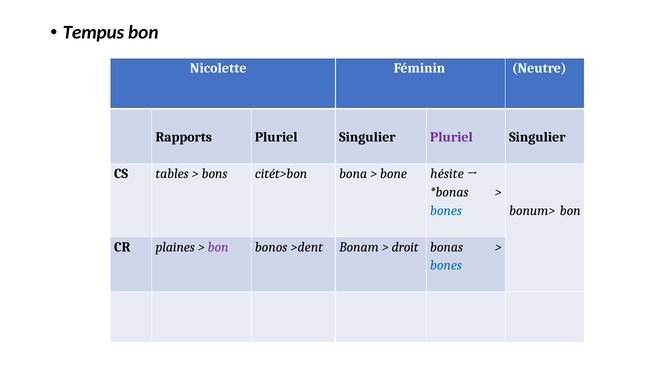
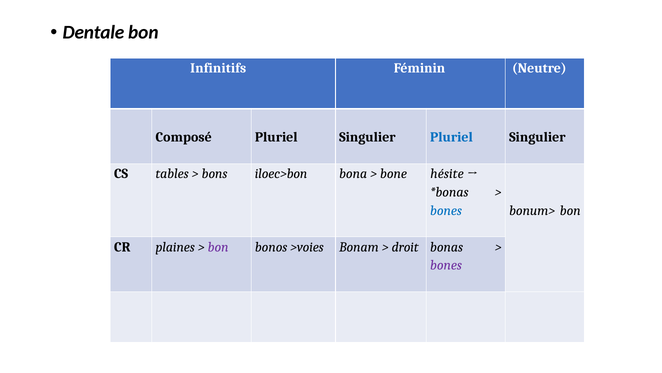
Tempus: Tempus -> Dentale
Nicolette: Nicolette -> Infinitifs
Rapports: Rapports -> Composé
Pluriel at (451, 137) colour: purple -> blue
citét>bon: citét>bon -> iloec>bon
>dent: >dent -> >voies
bones at (446, 265) colour: blue -> purple
